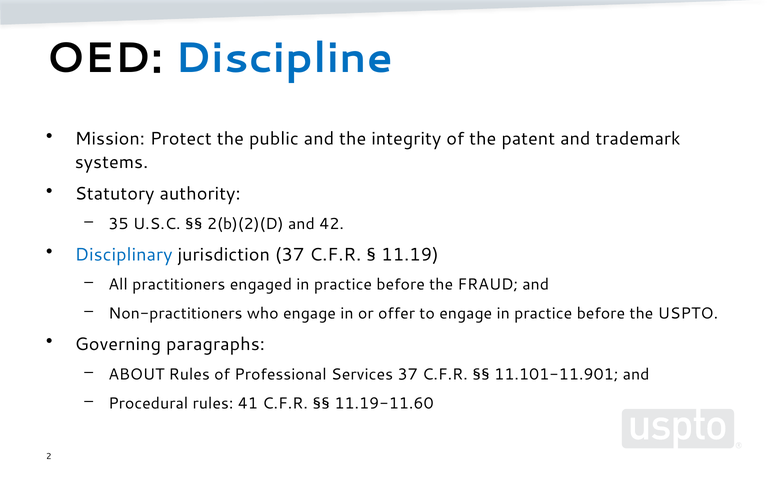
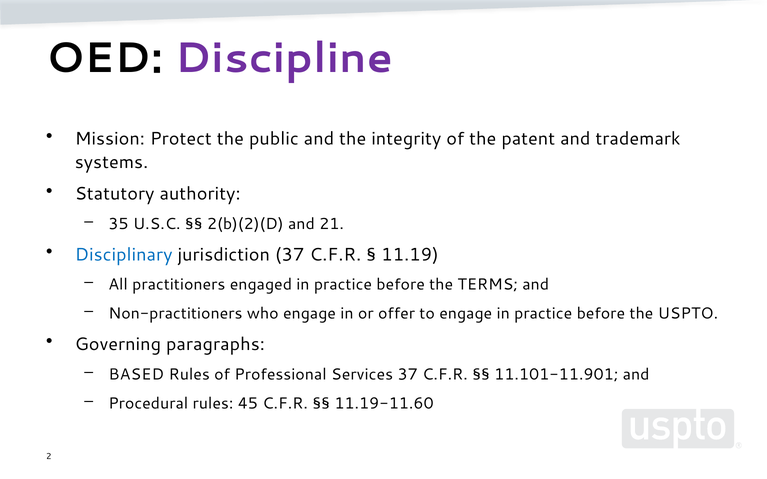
Discipline colour: blue -> purple
42: 42 -> 21
FRAUD: FRAUD -> TERMS
ABOUT: ABOUT -> BASED
41: 41 -> 45
